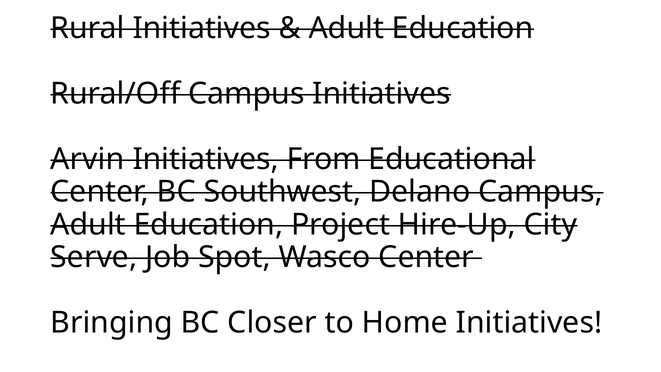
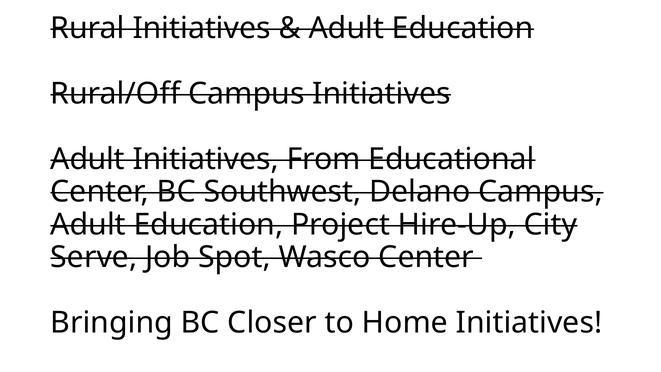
Arvin at (87, 159): Arvin -> Adult
